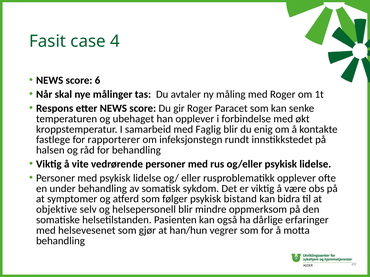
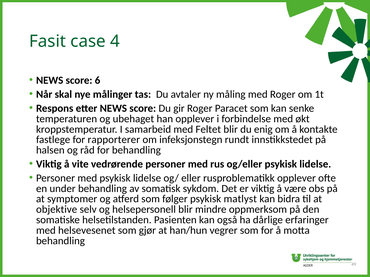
Faglig: Faglig -> Feltet
bistand: bistand -> matlyst
